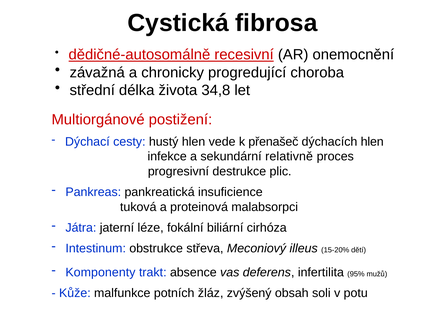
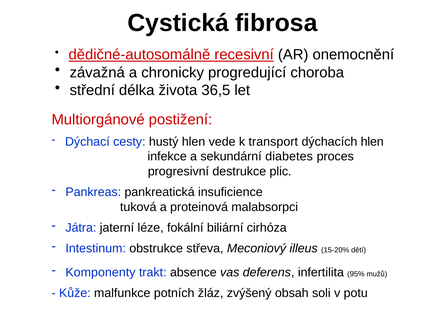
34,8: 34,8 -> 36,5
přenašeč: přenašeč -> transport
relativně: relativně -> diabetes
